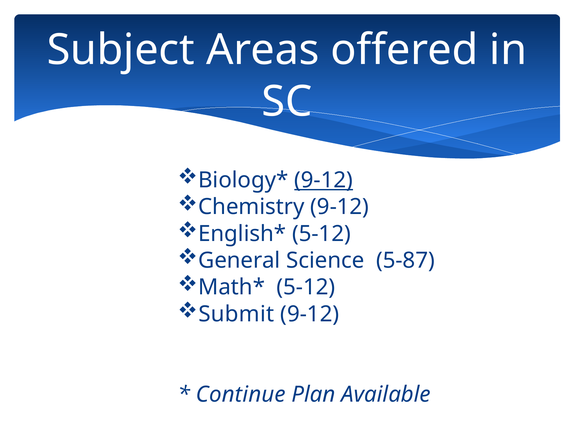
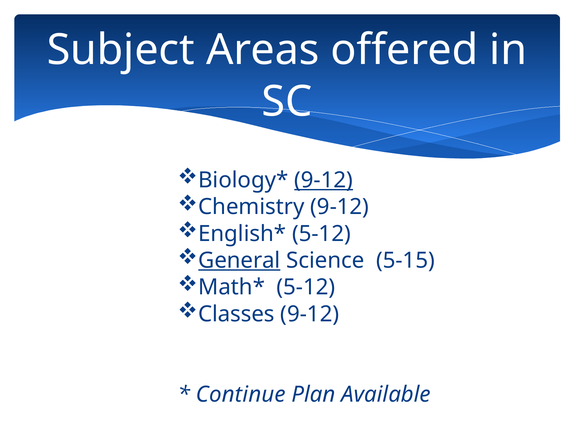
General underline: none -> present
5-87: 5-87 -> 5-15
Submit: Submit -> Classes
